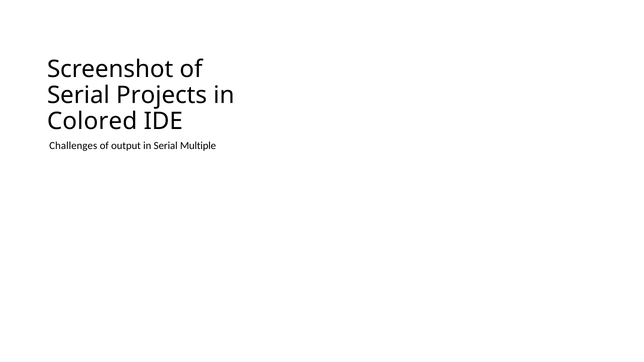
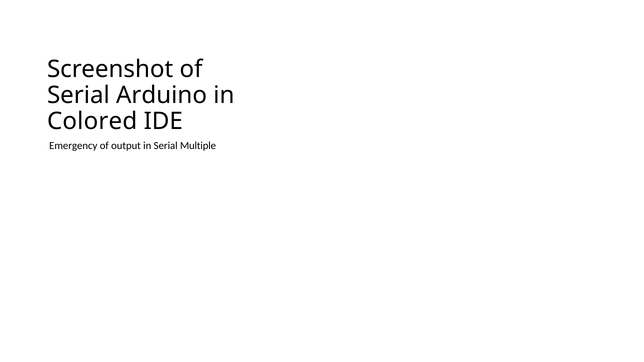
Projects: Projects -> Arduino
Challenges: Challenges -> Emergency
